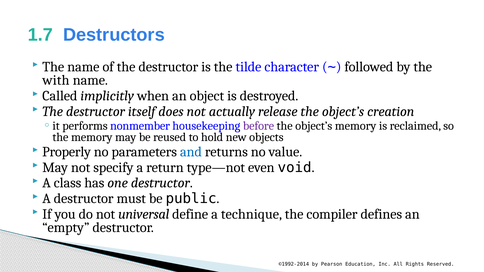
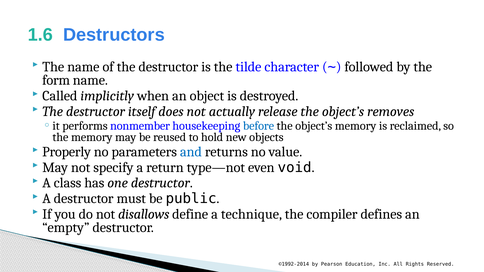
1.7: 1.7 -> 1.6
with: with -> form
creation: creation -> removes
before colour: purple -> blue
universal: universal -> disallows
